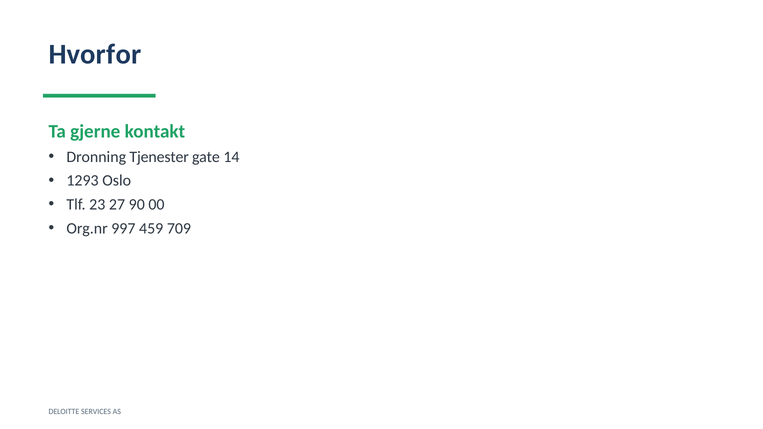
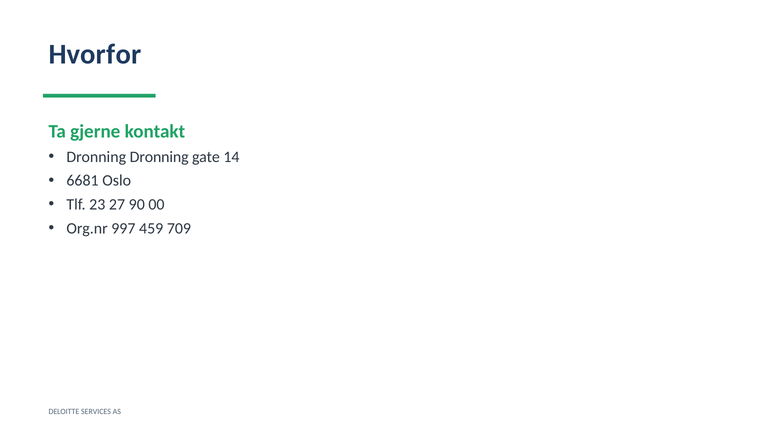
Dronning Tjenester: Tjenester -> Dronning
1293: 1293 -> 6681
